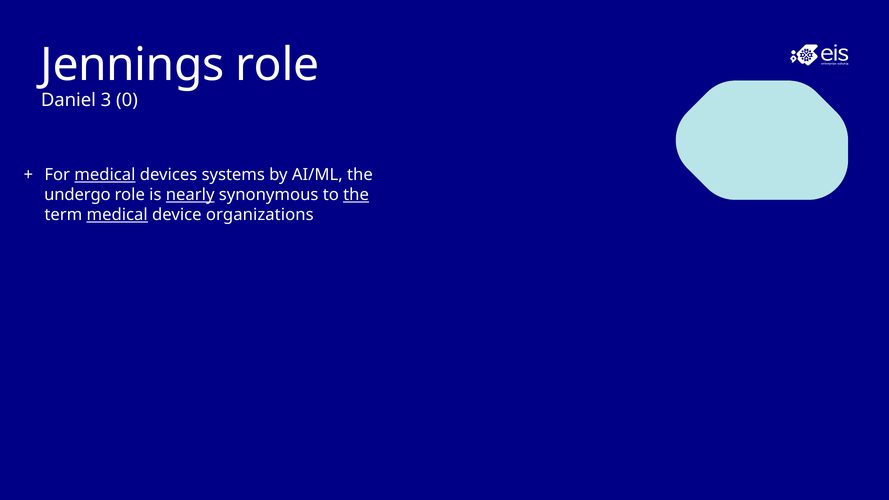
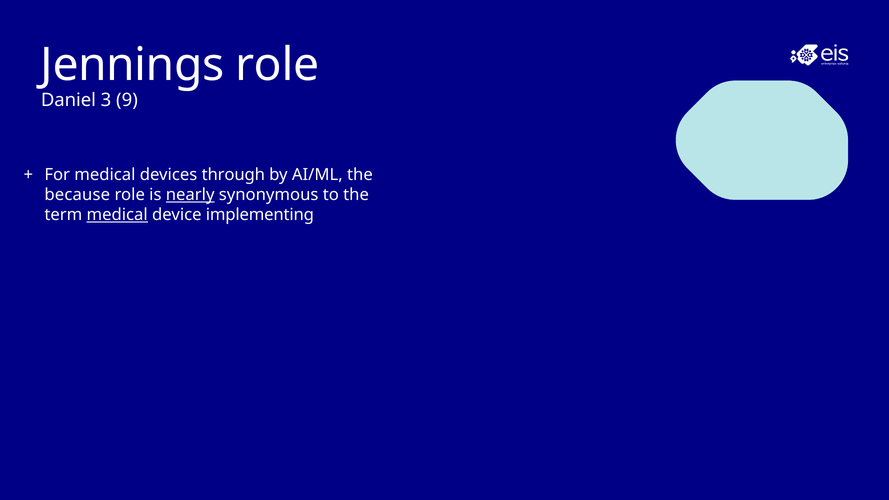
0: 0 -> 9
medical at (105, 175) underline: present -> none
systems: systems -> through
undergo: undergo -> because
the at (356, 195) underline: present -> none
organizations: organizations -> implementing
